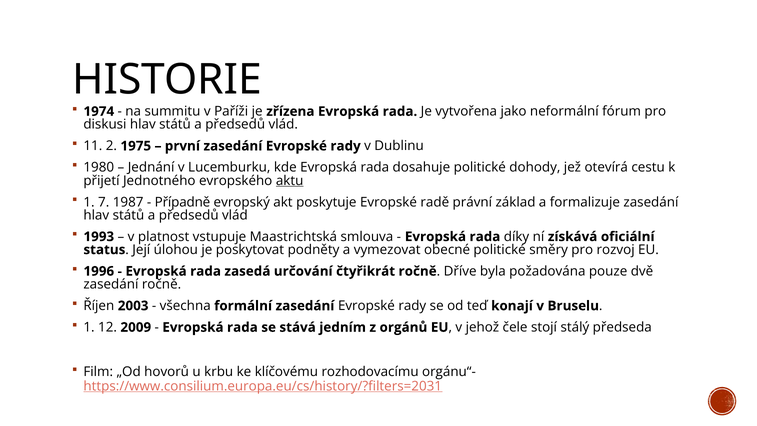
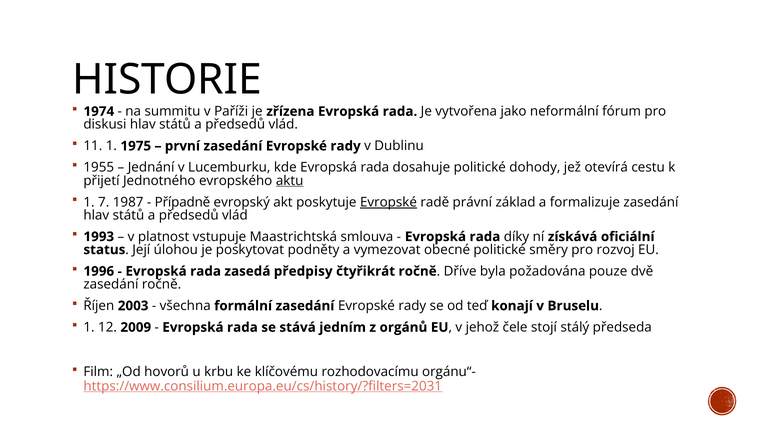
11 2: 2 -> 1
1980: 1980 -> 1955
Evropské at (388, 202) underline: none -> present
určování: určování -> předpisy
